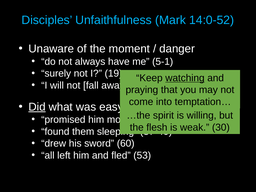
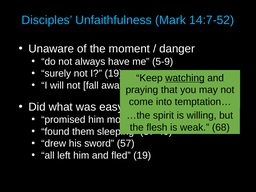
14:0-52: 14:0-52 -> 14:7-52
5-1: 5-1 -> 5-9
Did underline: present -> none
30: 30 -> 68
60: 60 -> 57
fled 53: 53 -> 19
